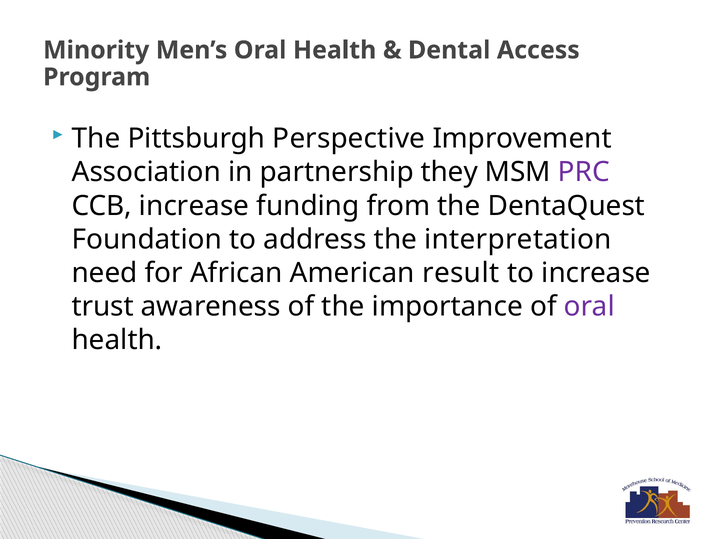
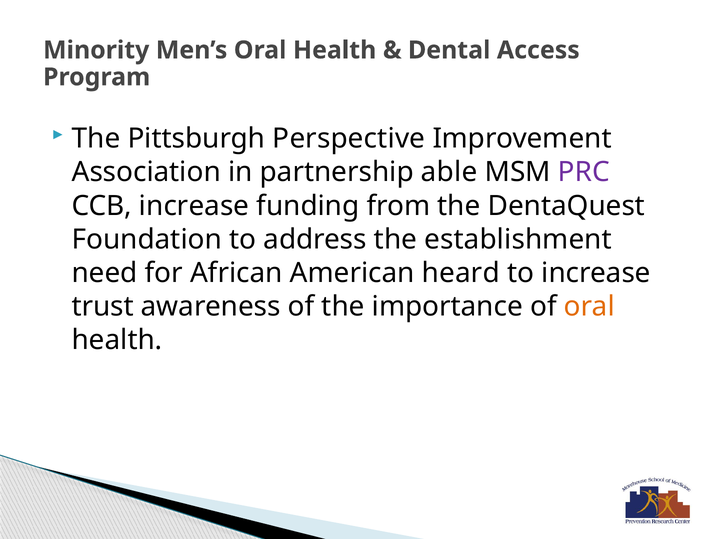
they: they -> able
interpretation: interpretation -> establishment
result: result -> heard
oral at (589, 307) colour: purple -> orange
